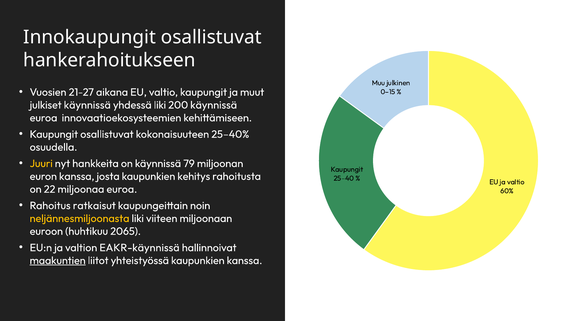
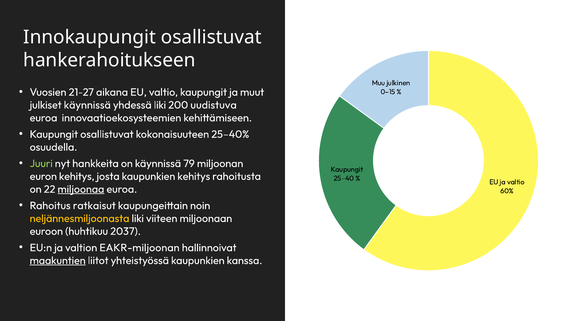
200 käynnissä: käynnissä -> uudistuva
Juuri colour: yellow -> light green
euron kanssa: kanssa -> kehitys
miljoonaa underline: none -> present
2065: 2065 -> 2037
EAKR-käynnissä: EAKR-käynnissä -> EAKR-miljoonan
